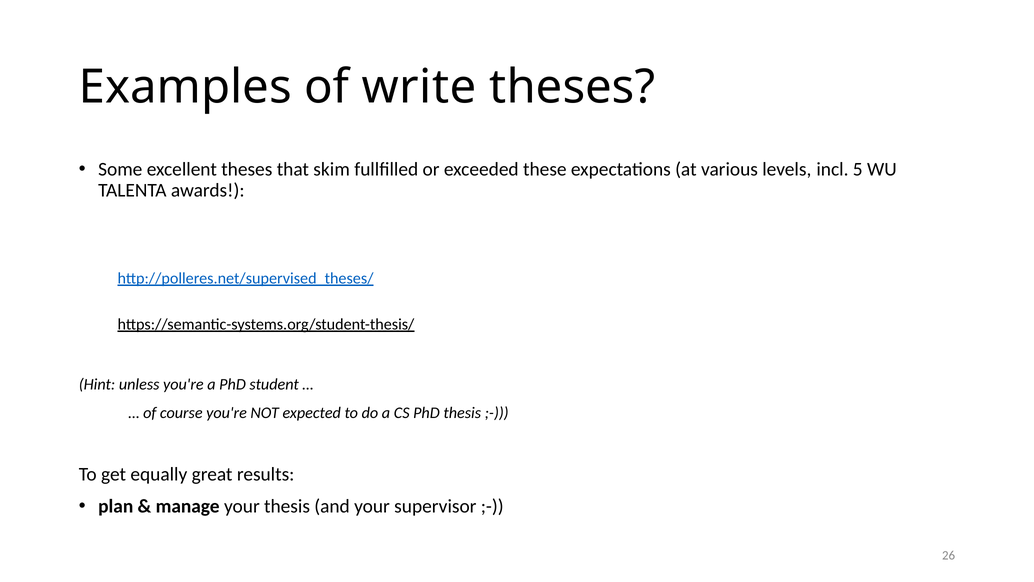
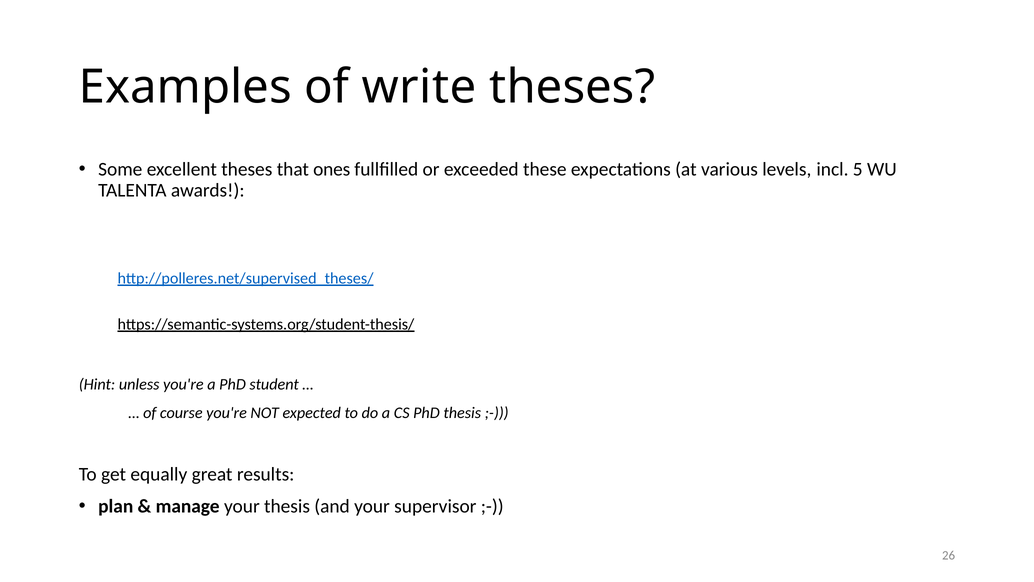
skim: skim -> ones
